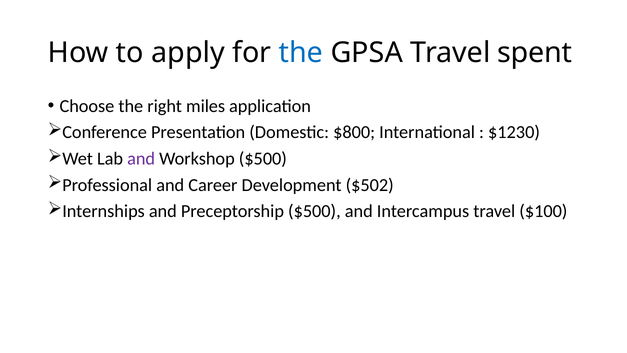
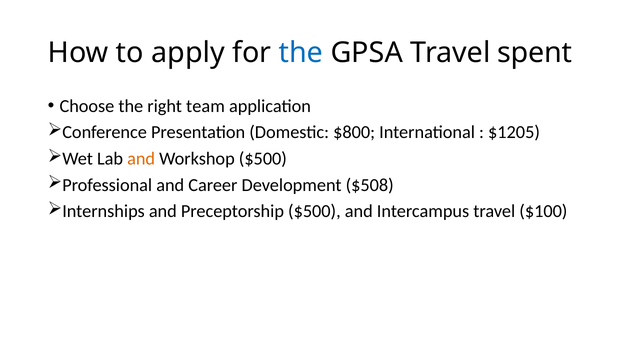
miles: miles -> team
$1230: $1230 -> $1205
and at (141, 159) colour: purple -> orange
$502: $502 -> $508
